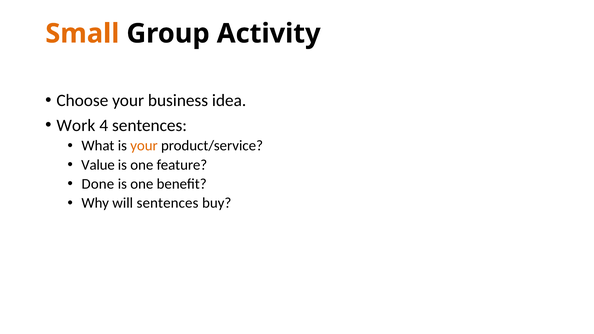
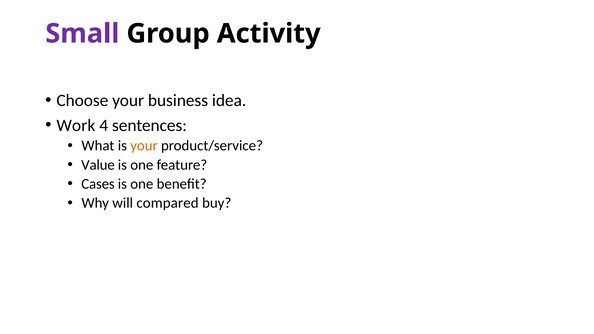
Small colour: orange -> purple
Done: Done -> Cases
will sentences: sentences -> compared
